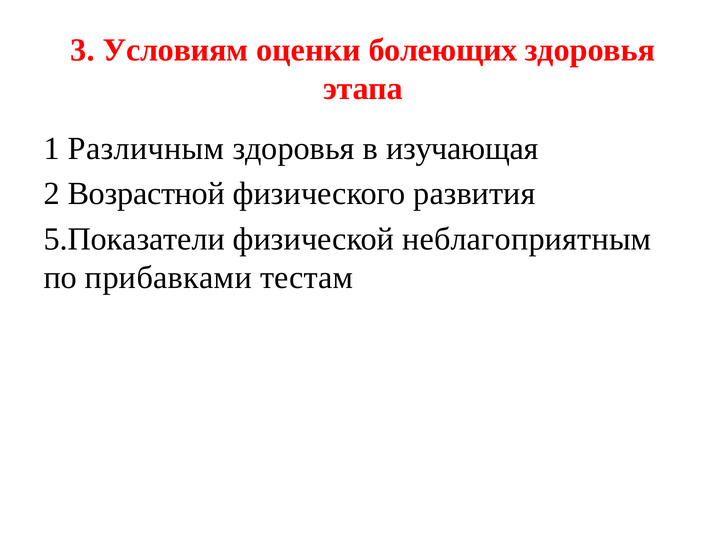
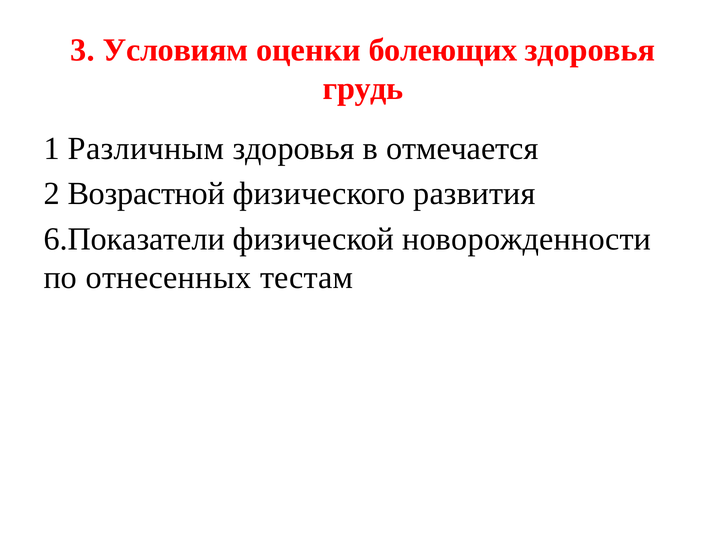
этапа: этапа -> грудь
изучающая: изучающая -> отмечается
5.Показатели: 5.Показатели -> 6.Показатели
неблагоприятным: неблагоприятным -> новорожденности
прибавками: прибавками -> отнесенных
